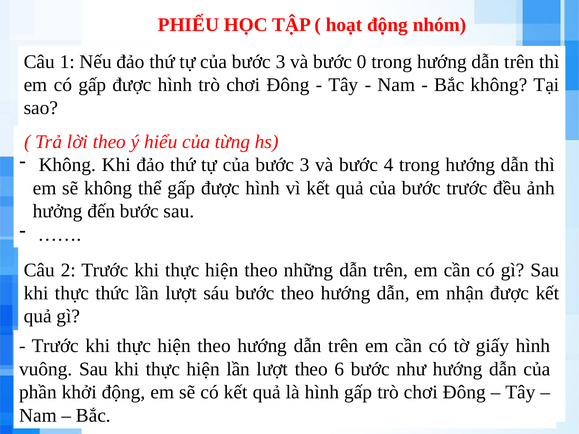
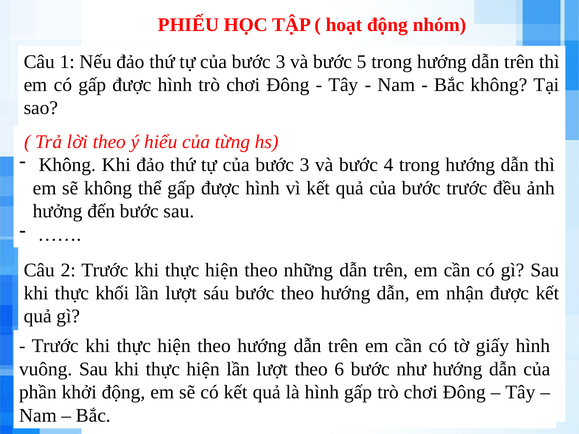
0: 0 -> 5
thức: thức -> khối
